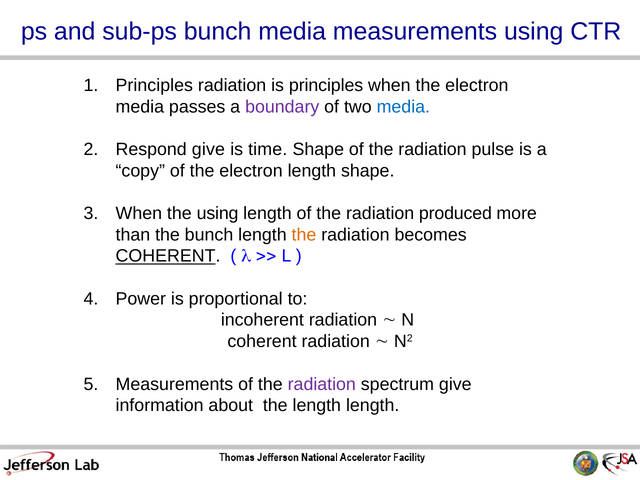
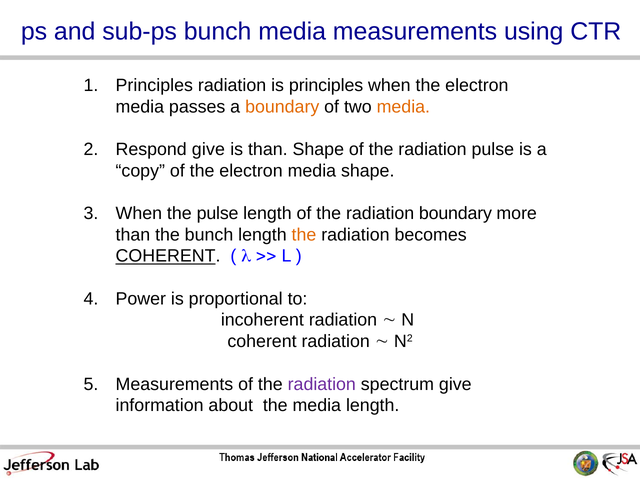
boundary at (282, 107) colour: purple -> orange
media at (403, 107) colour: blue -> orange
is time: time -> than
of the electron length: length -> media
the using: using -> pulse
radiation produced: produced -> boundary
the length: length -> media
